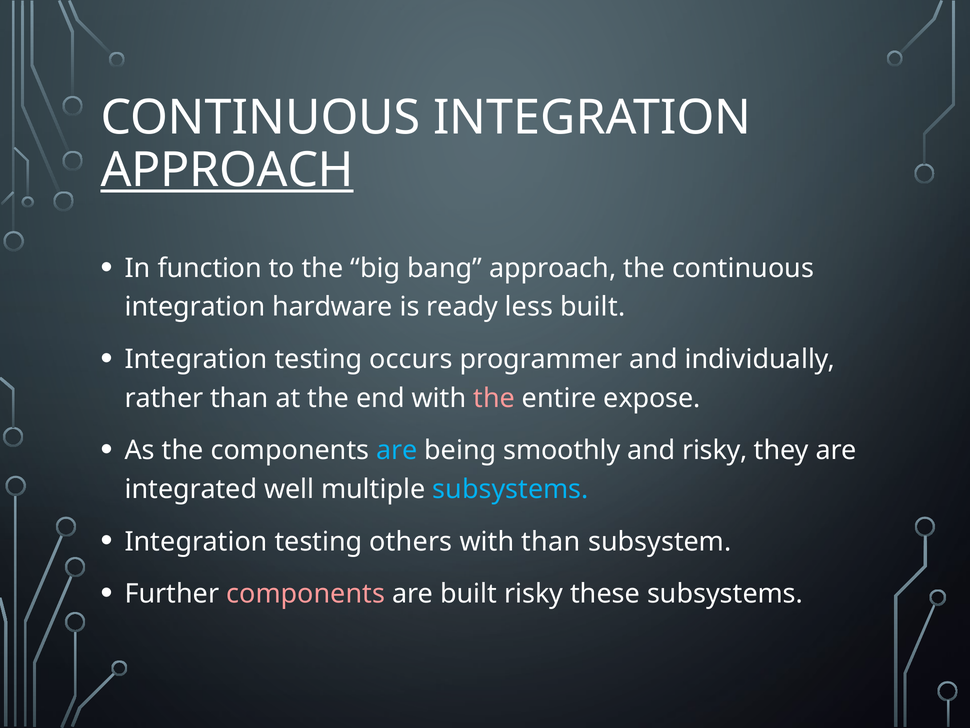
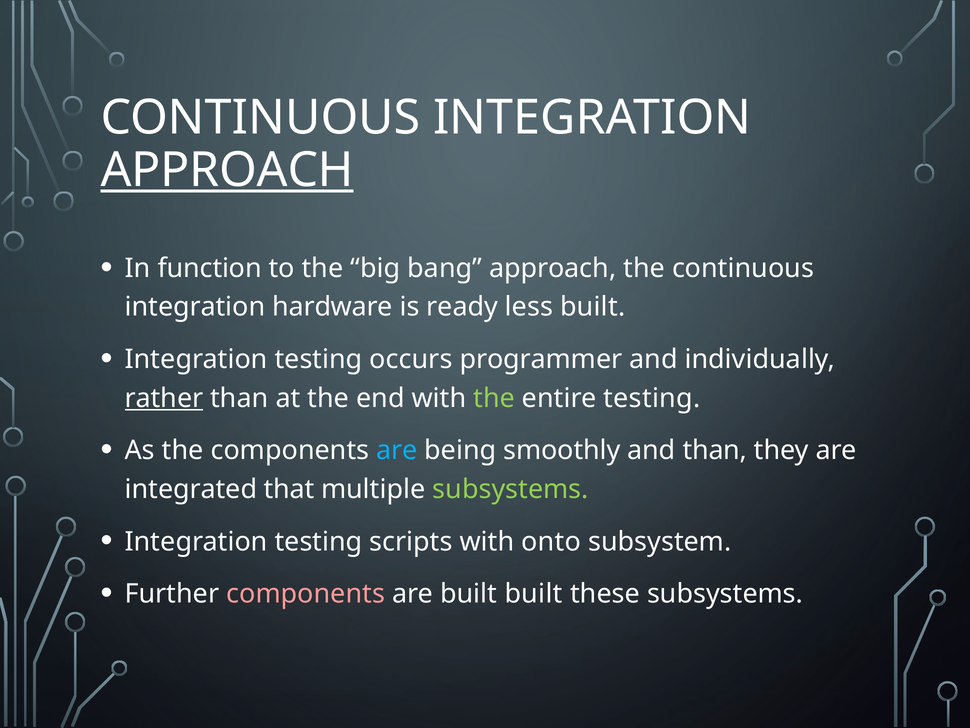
rather underline: none -> present
the at (494, 398) colour: pink -> light green
entire expose: expose -> testing
and risky: risky -> than
well: well -> that
subsystems at (511, 489) colour: light blue -> light green
others: others -> scripts
with than: than -> onto
built risky: risky -> built
